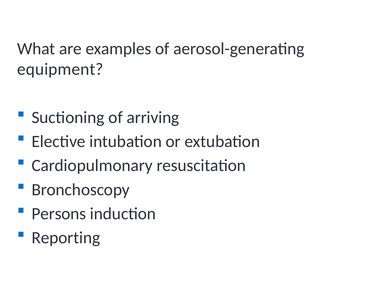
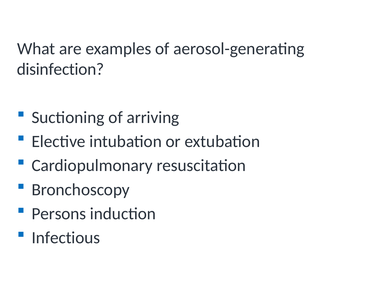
equipment: equipment -> disinfection
Reporting: Reporting -> Infectious
